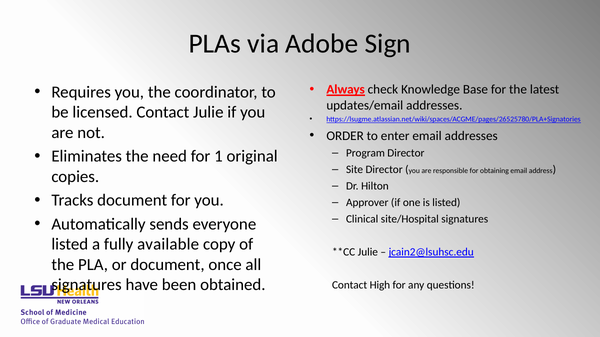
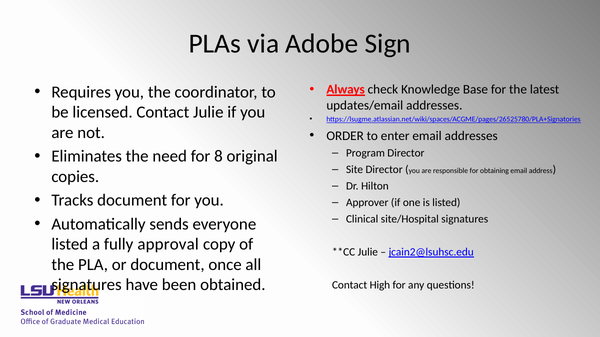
1: 1 -> 8
available: available -> approval
